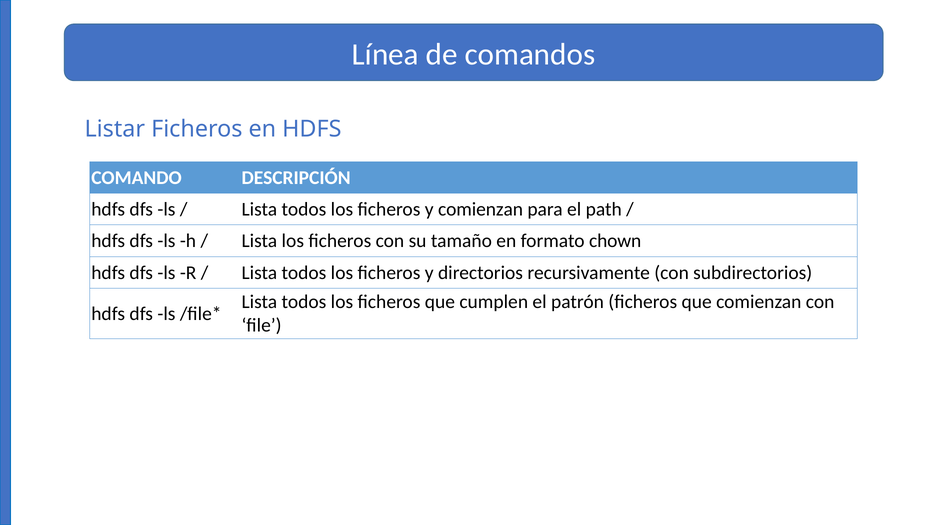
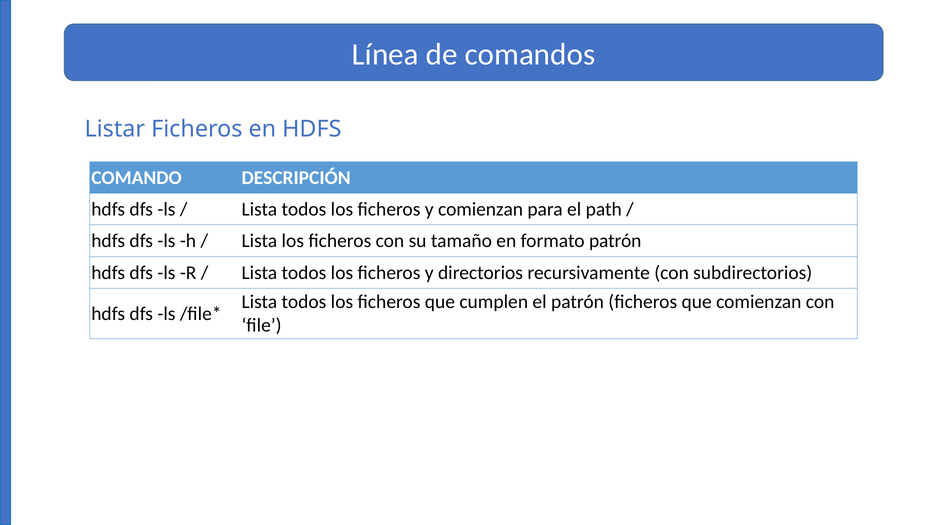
formato chown: chown -> patrón
